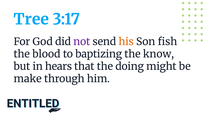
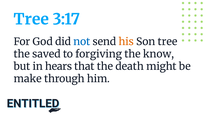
not colour: purple -> blue
Son fish: fish -> tree
blood: blood -> saved
baptizing: baptizing -> forgiving
doing: doing -> death
